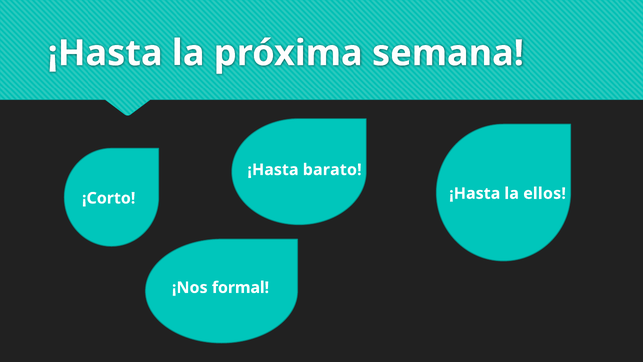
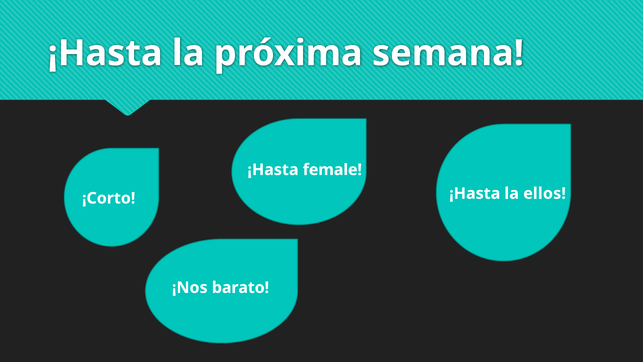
barato: barato -> female
formal: formal -> barato
